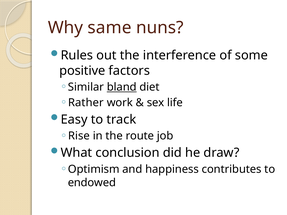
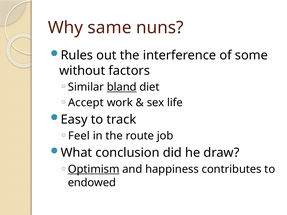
positive: positive -> without
Rather: Rather -> Accept
Rise: Rise -> Feel
Optimism underline: none -> present
